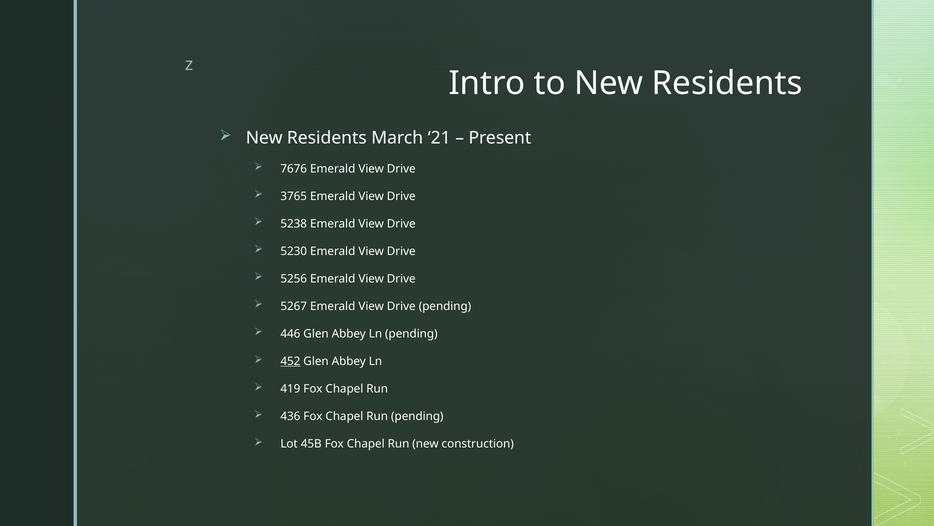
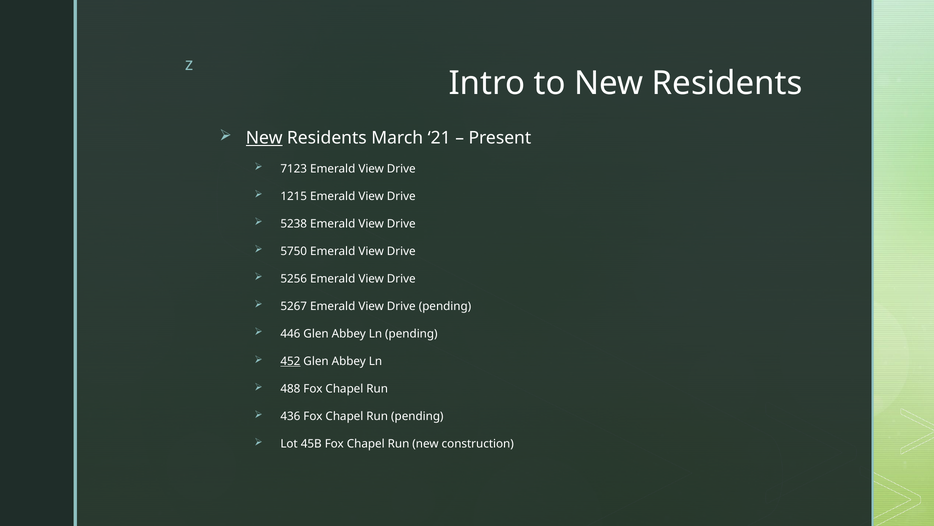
New at (264, 138) underline: none -> present
7676: 7676 -> 7123
3765: 3765 -> 1215
5230: 5230 -> 5750
419: 419 -> 488
